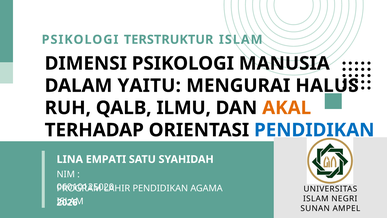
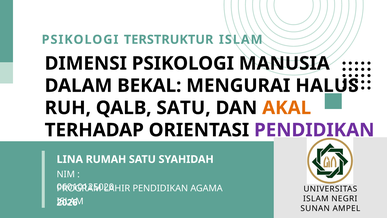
YAITU: YAITU -> BEKAL
QALB ILMU: ILMU -> SATU
PENDIDIKAN at (314, 130) colour: blue -> purple
EMPATI: EMPATI -> RUMAH
